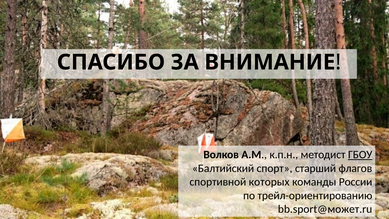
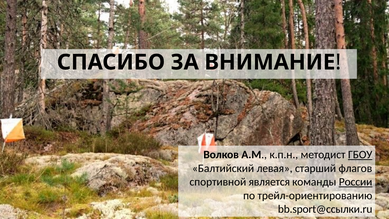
спорт: спорт -> левая
которых: которых -> является
России underline: none -> present
bb.sport@может.ru: bb.sport@может.ru -> bb.sport@ссылки.ru
